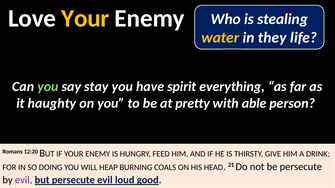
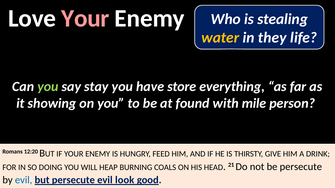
Your at (85, 19) colour: yellow -> pink
spirit: spirit -> store
haughty: haughty -> showing
pretty: pretty -> found
able: able -> mile
evil at (24, 180) colour: purple -> blue
loud: loud -> look
